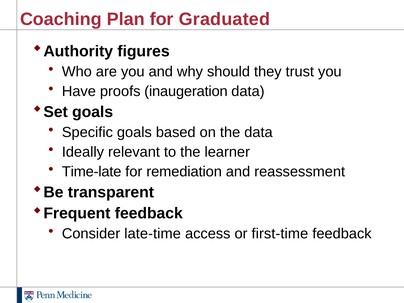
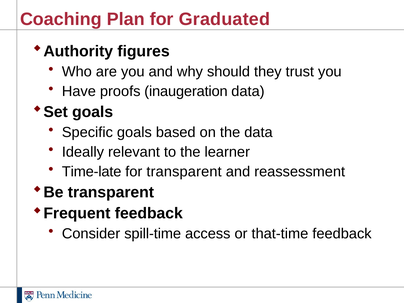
for remediation: remediation -> transparent
late-time: late-time -> spill-time
first-time: first-time -> that-time
